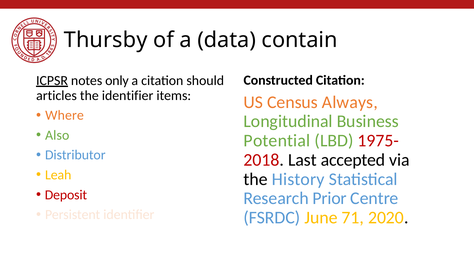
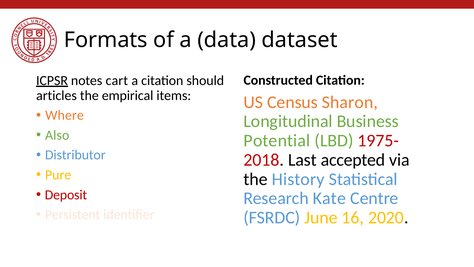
Thursby: Thursby -> Formats
contain: contain -> dataset
only: only -> cart
the identifier: identifier -> empirical
Always: Always -> Sharon
Leah: Leah -> Pure
Prior: Prior -> Kate
71: 71 -> 16
